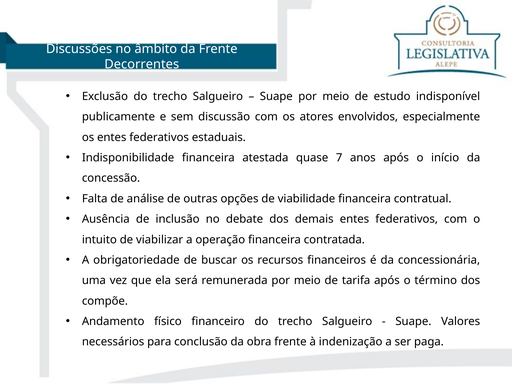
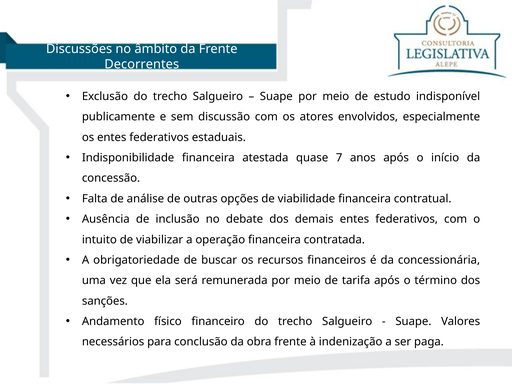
compõe: compõe -> sanções
